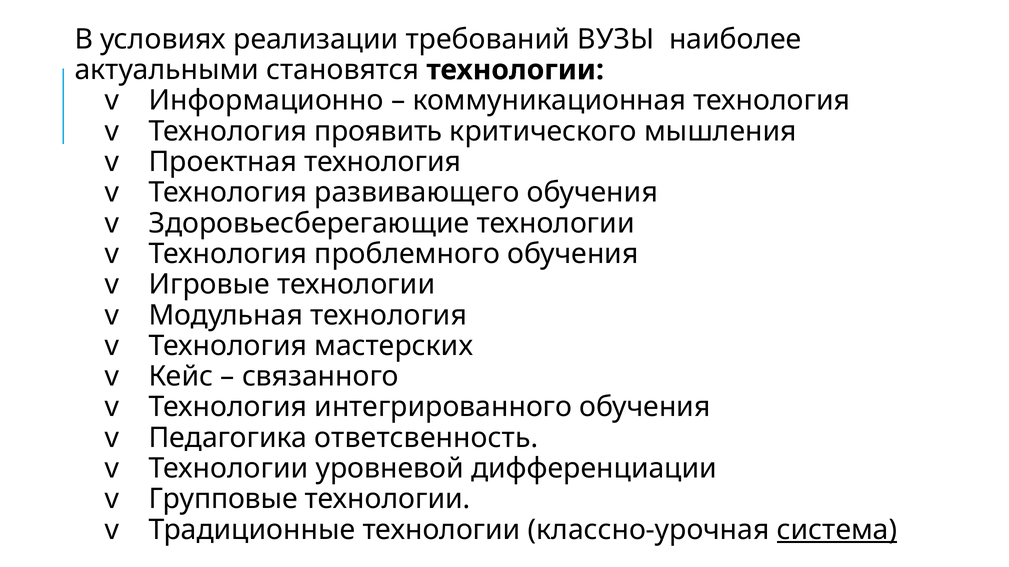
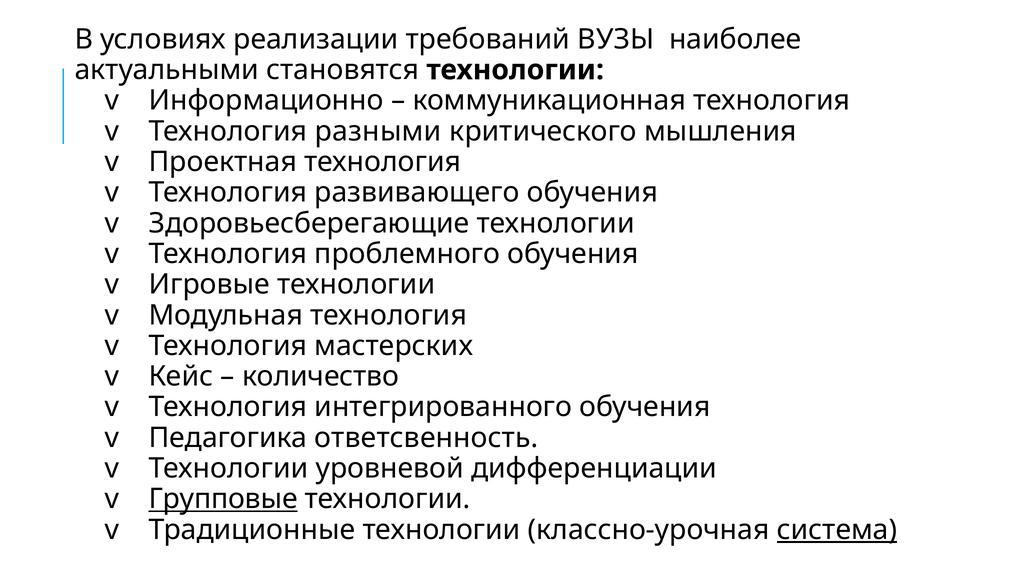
проявить: проявить -> разными
связанного: связанного -> количество
Групповые underline: none -> present
